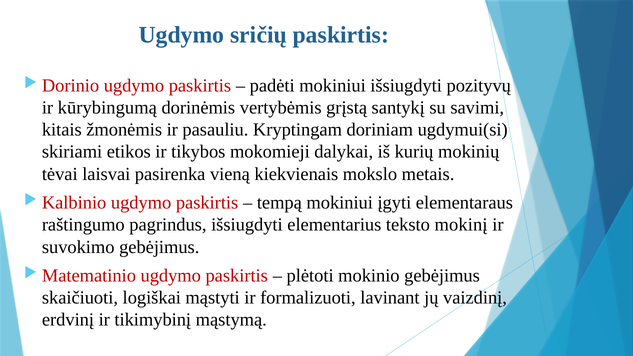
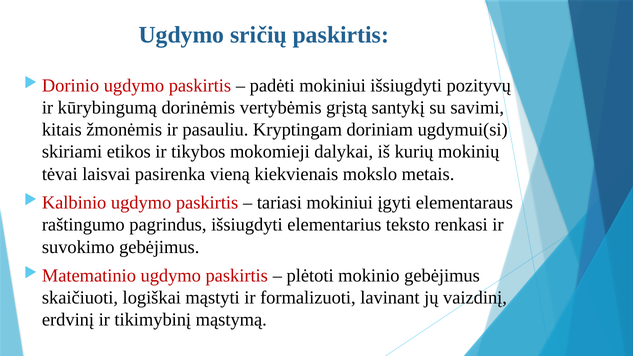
tempą: tempą -> tariasi
mokinį: mokinį -> renkasi
